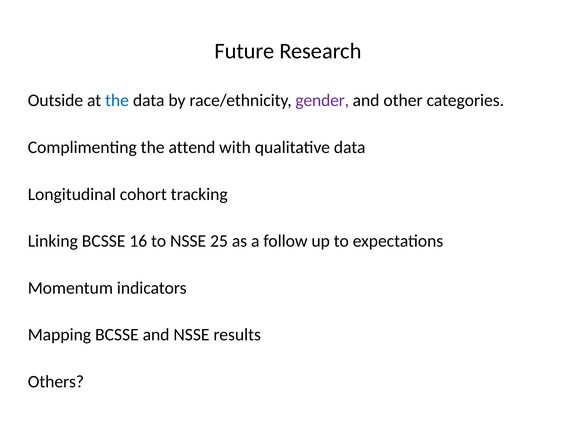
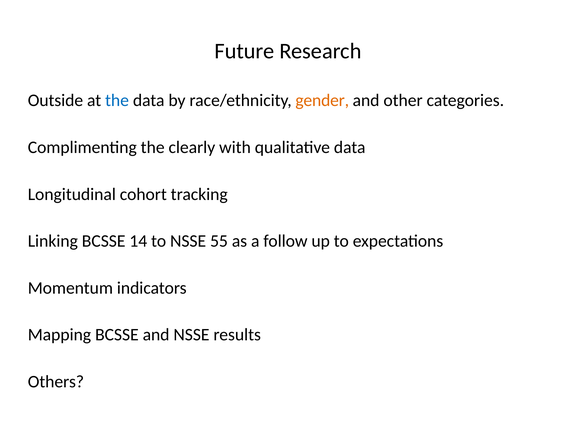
gender colour: purple -> orange
attend: attend -> clearly
16: 16 -> 14
25: 25 -> 55
